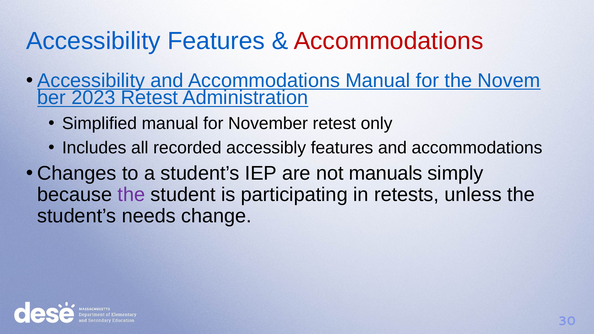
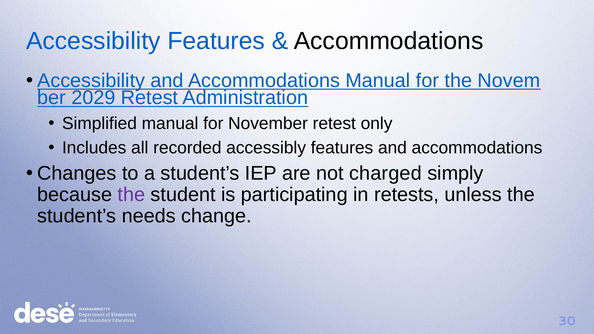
Accommodations at (389, 41) colour: red -> black
2023: 2023 -> 2029
manuals: manuals -> charged
